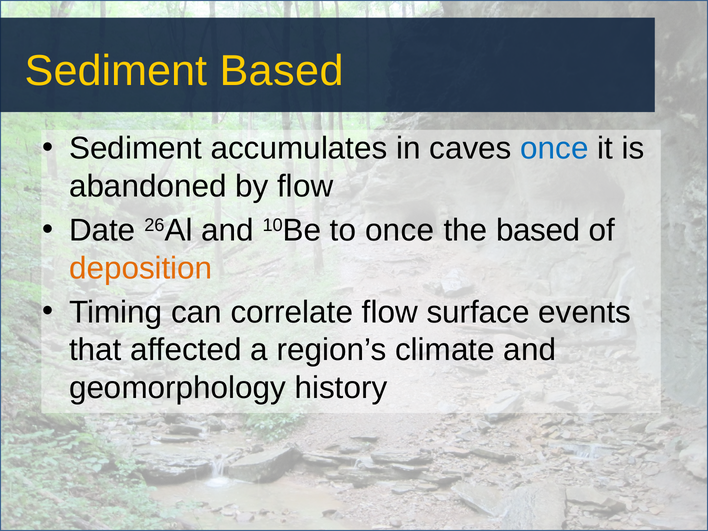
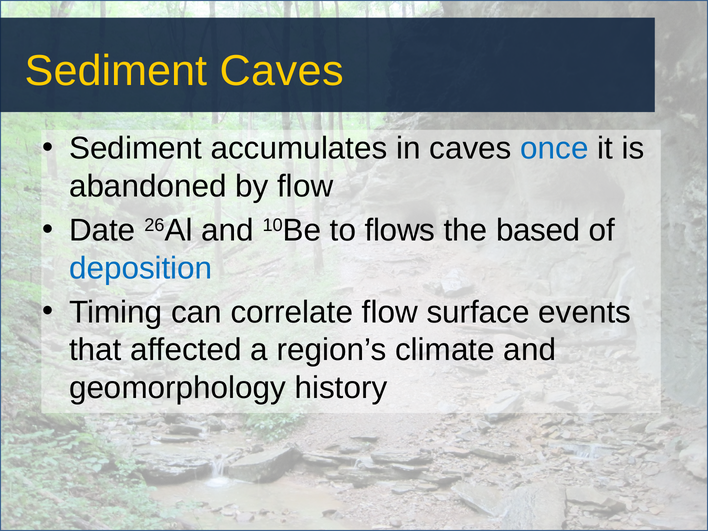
Sediment Based: Based -> Caves
to once: once -> flows
deposition colour: orange -> blue
